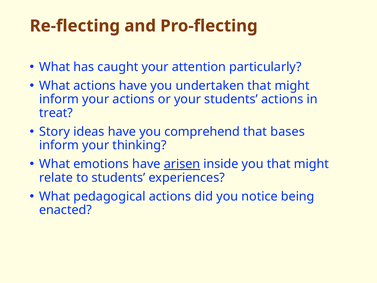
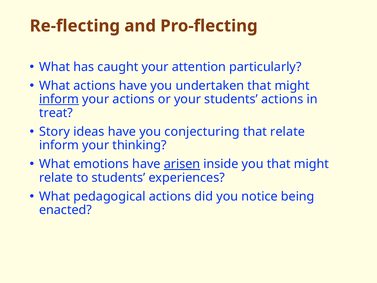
inform at (59, 99) underline: none -> present
comprehend: comprehend -> conjecturing
that bases: bases -> relate
